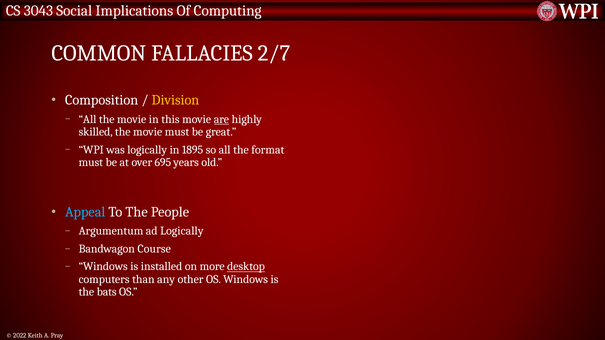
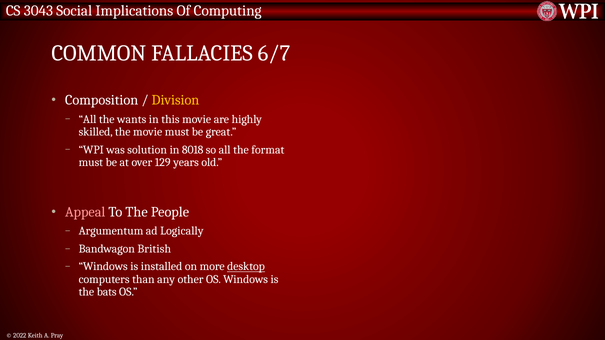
2/7: 2/7 -> 6/7
All the movie: movie -> wants
are underline: present -> none
was logically: logically -> solution
1895: 1895 -> 8018
695: 695 -> 129
Appeal colour: light blue -> pink
Course: Course -> British
